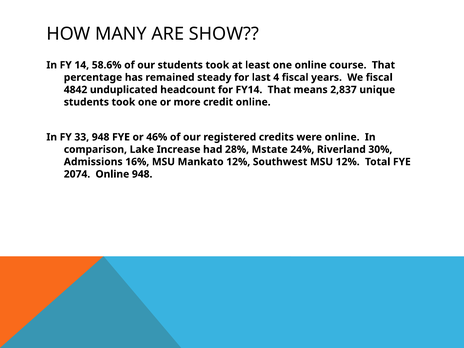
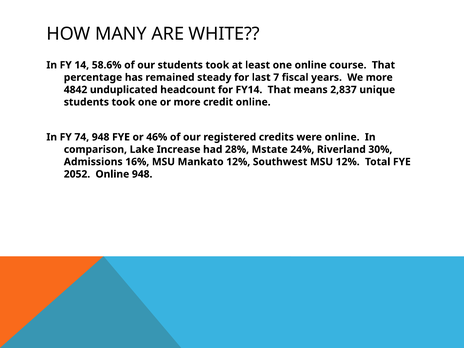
SHOW: SHOW -> WHITE
4: 4 -> 7
We fiscal: fiscal -> more
33: 33 -> 74
2074: 2074 -> 2052
